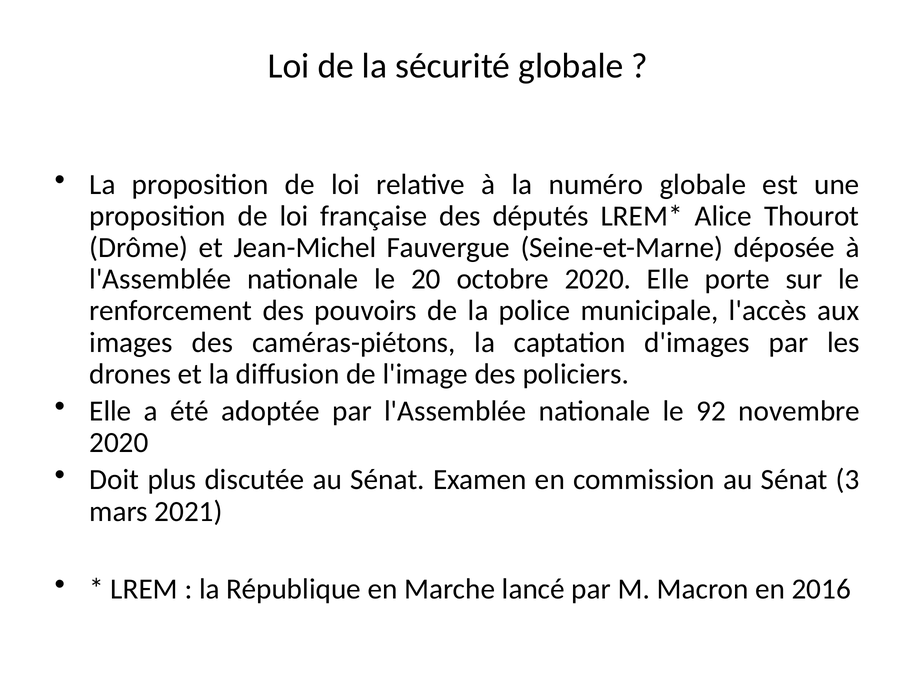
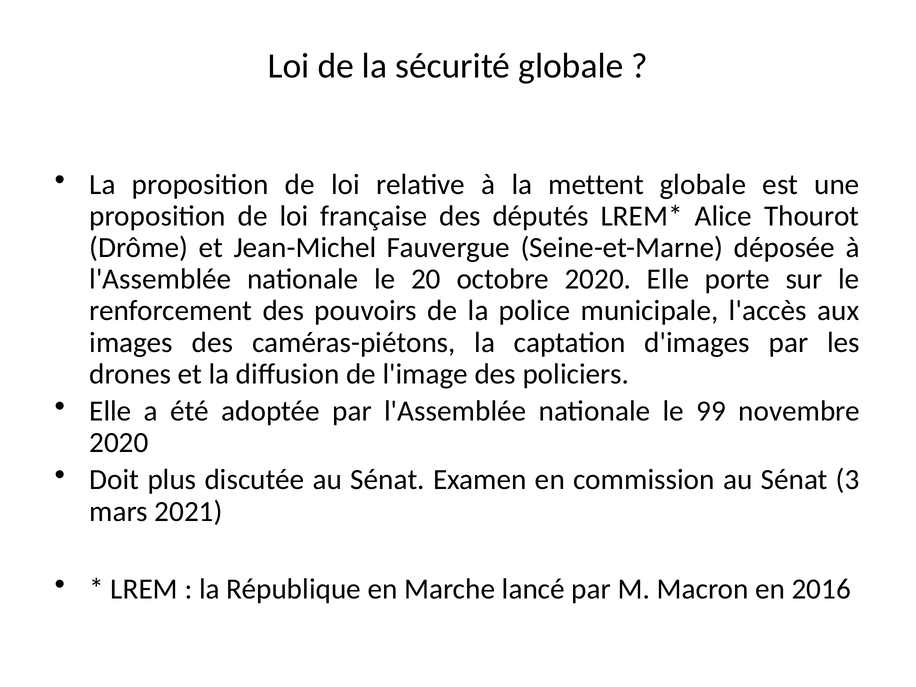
numéro: numéro -> mettent
92: 92 -> 99
